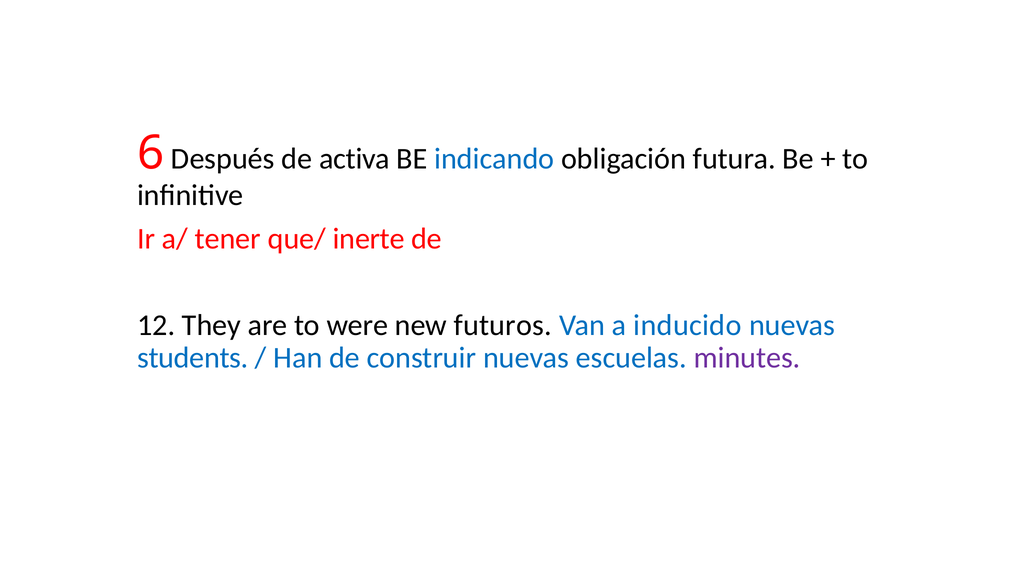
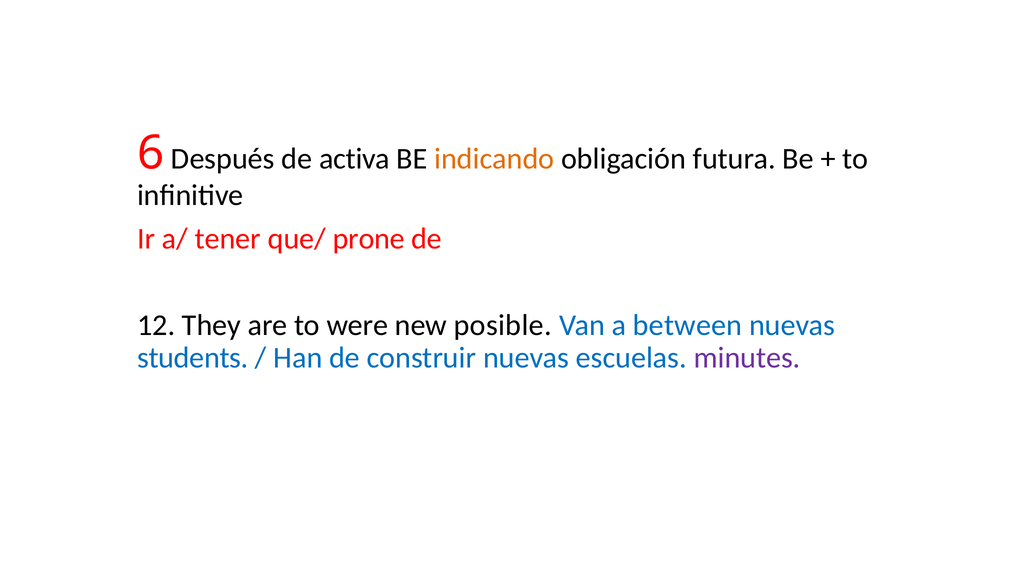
indicando colour: blue -> orange
inerte: inerte -> prone
futuros: futuros -> posible
inducido: inducido -> between
